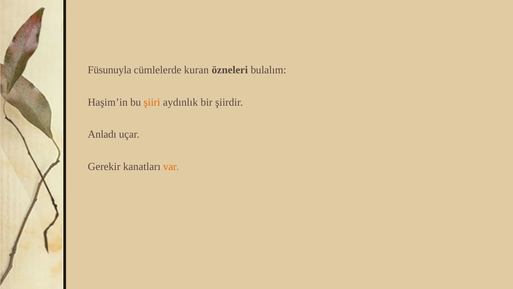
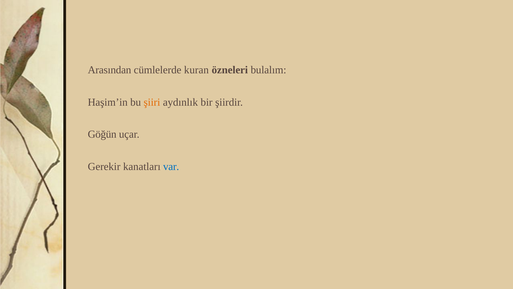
Füsunuyla: Füsunuyla -> Arasından
Anladı: Anladı -> Göğün
var colour: orange -> blue
